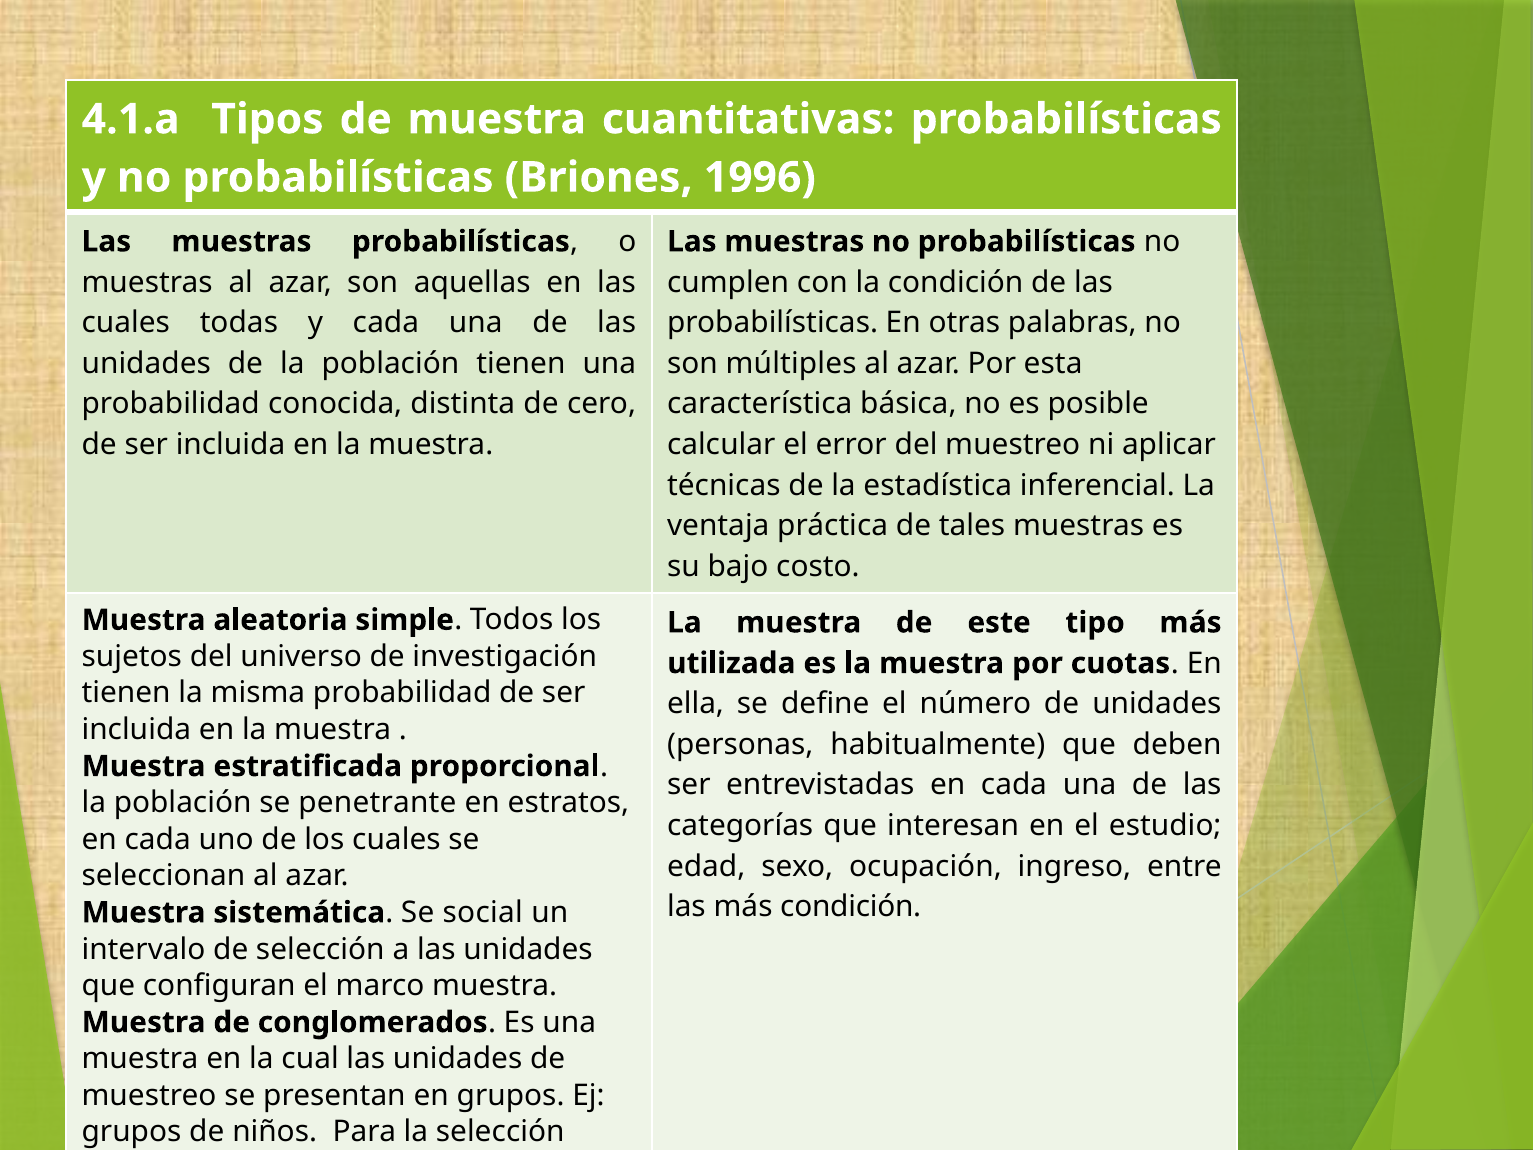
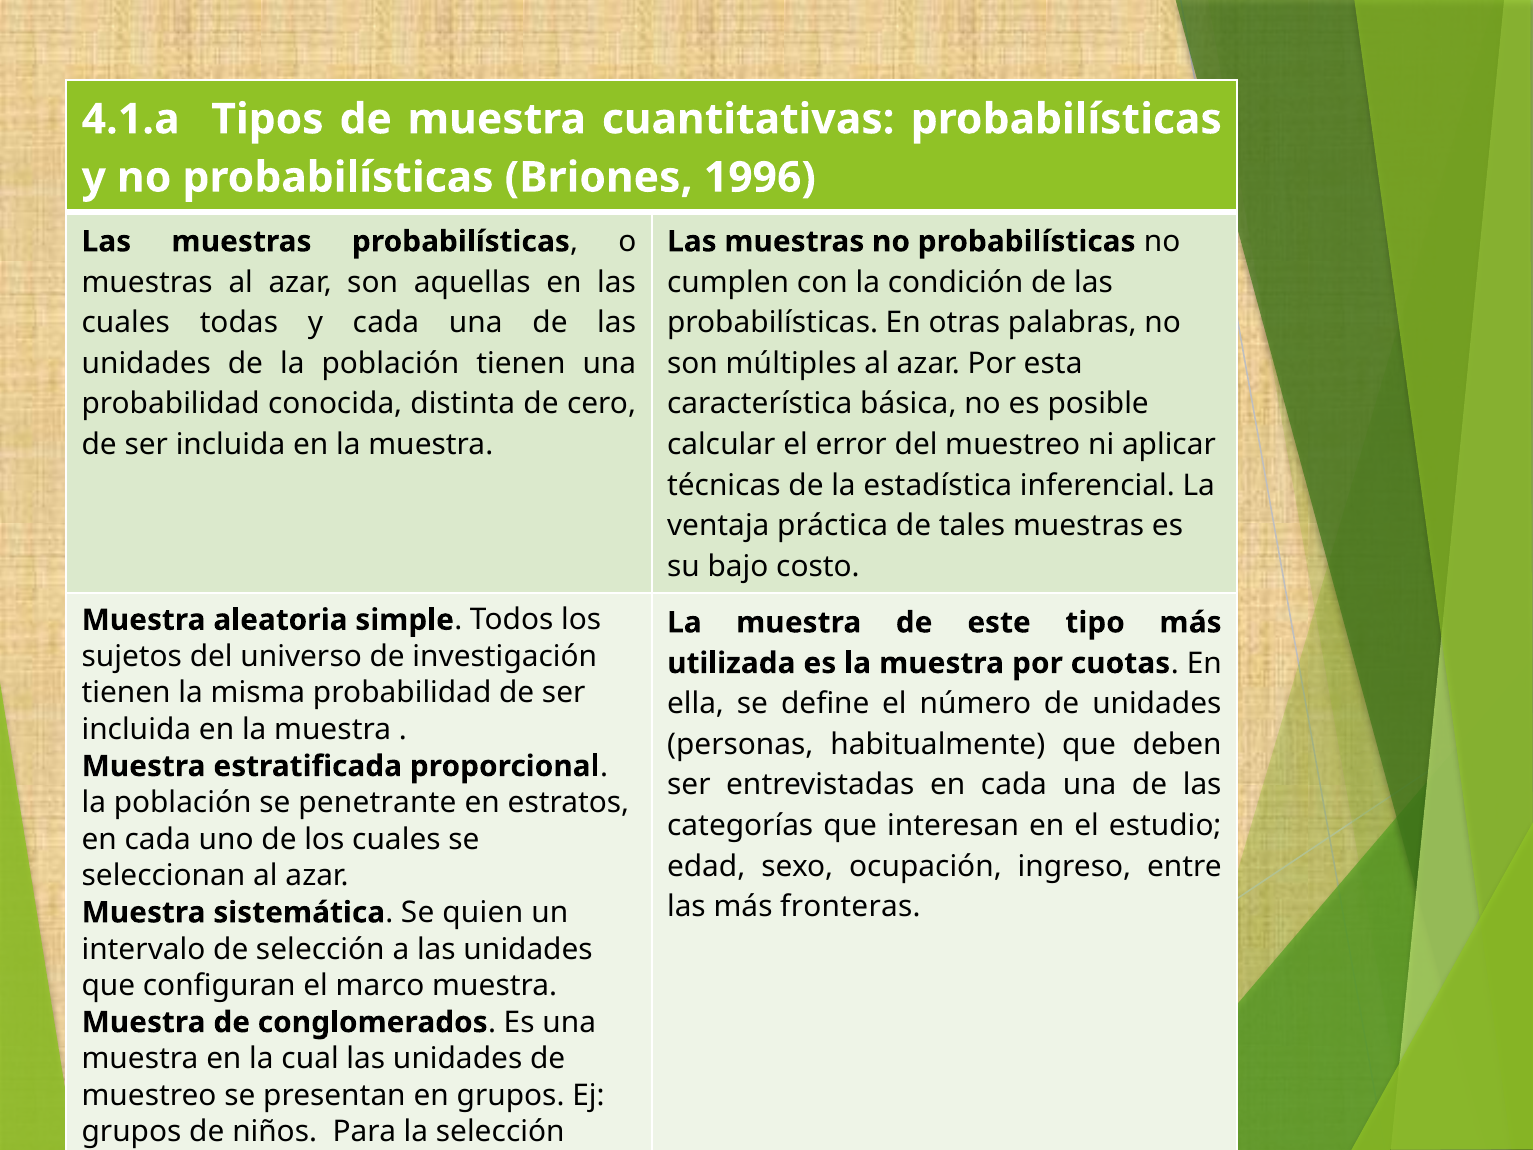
más condición: condición -> fronteras
social: social -> quien
